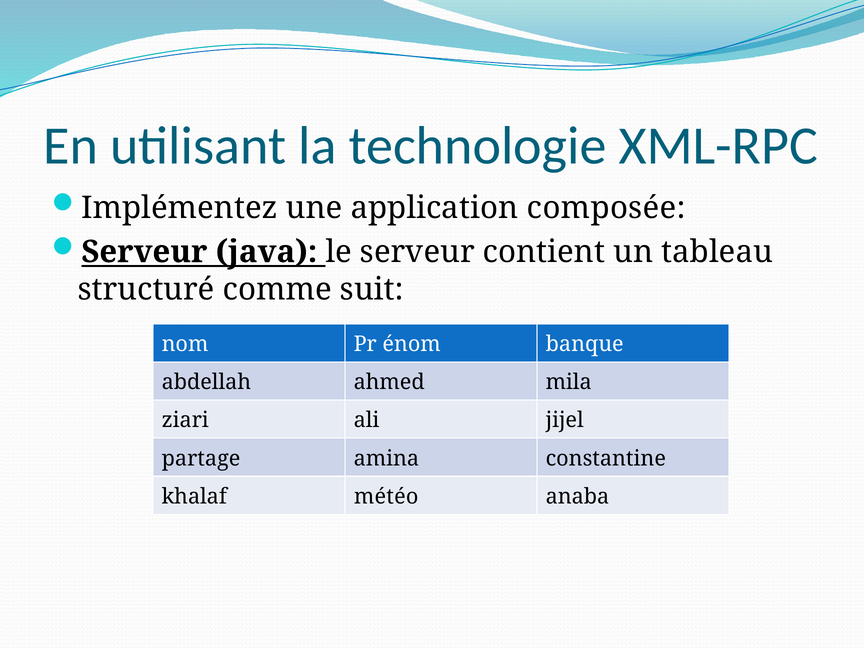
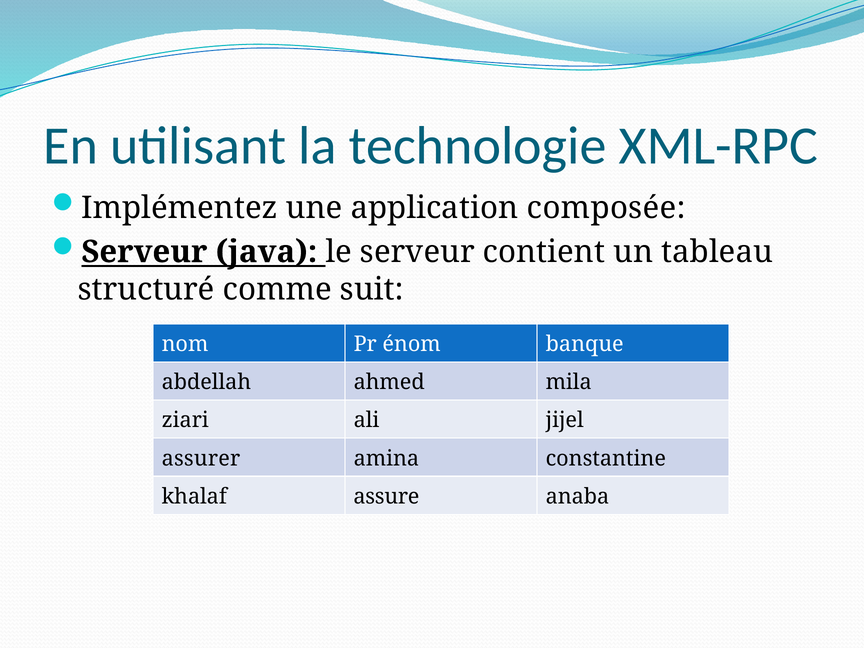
partage: partage -> assurer
météo: météo -> assure
